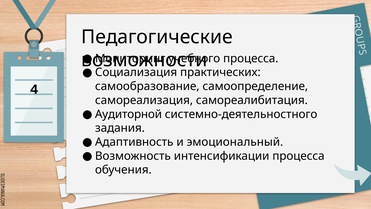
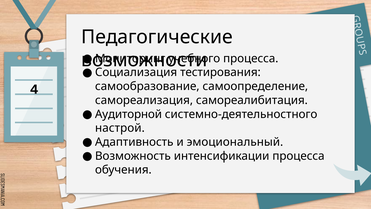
практических: практических -> тестирования
задания: задания -> настрой
